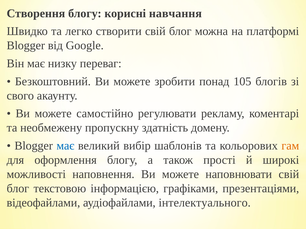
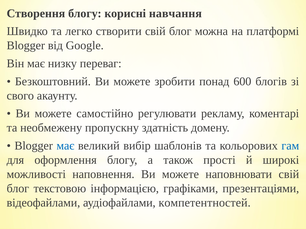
105: 105 -> 600
гам colour: orange -> blue
інтелектуального: інтелектуального -> компетентностей
